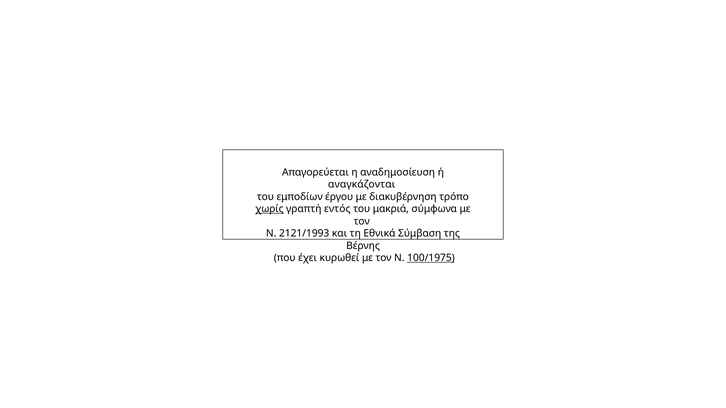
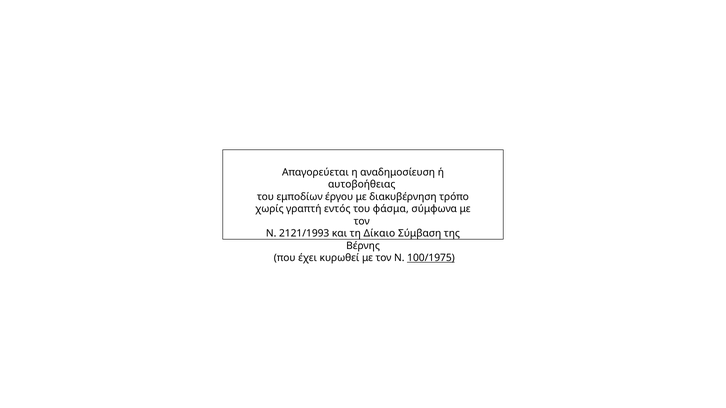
αναγκάζονται: αναγκάζονται -> αυτοβοήθειας
χωρίς underline: present -> none
μακριά: μακριά -> φάσμα
Εθνικά: Εθνικά -> Δίκαιο
